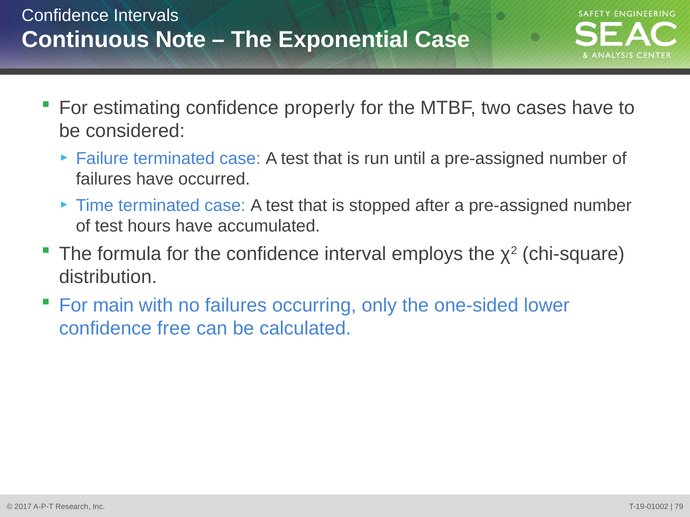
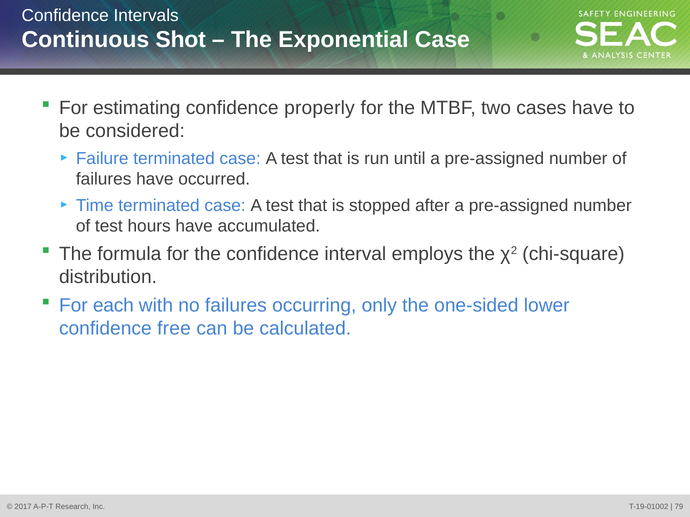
Note: Note -> Shot
main: main -> each
